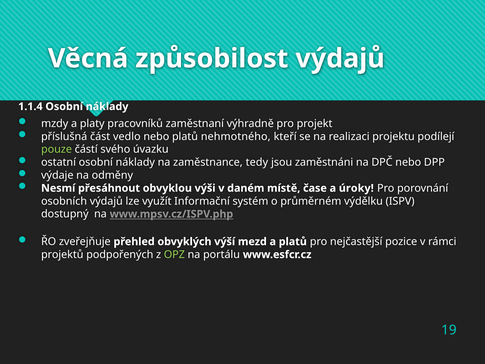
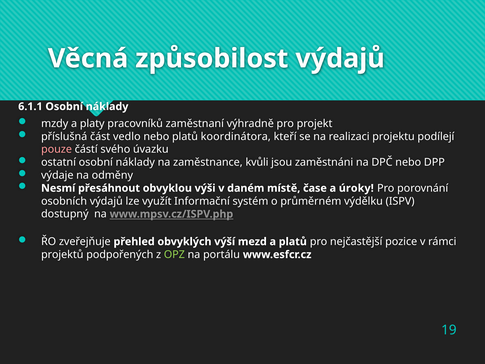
1.1.4: 1.1.4 -> 6.1.1
nehmotného: nehmotného -> koordinátora
pouze colour: light green -> pink
tedy: tedy -> kvůli
